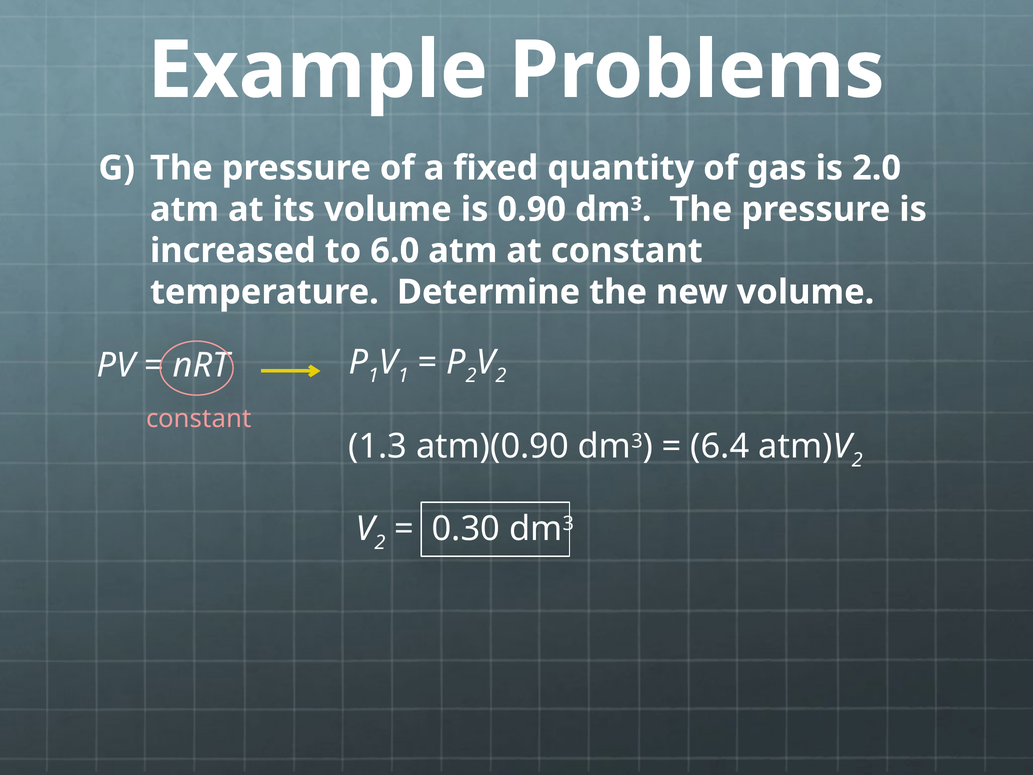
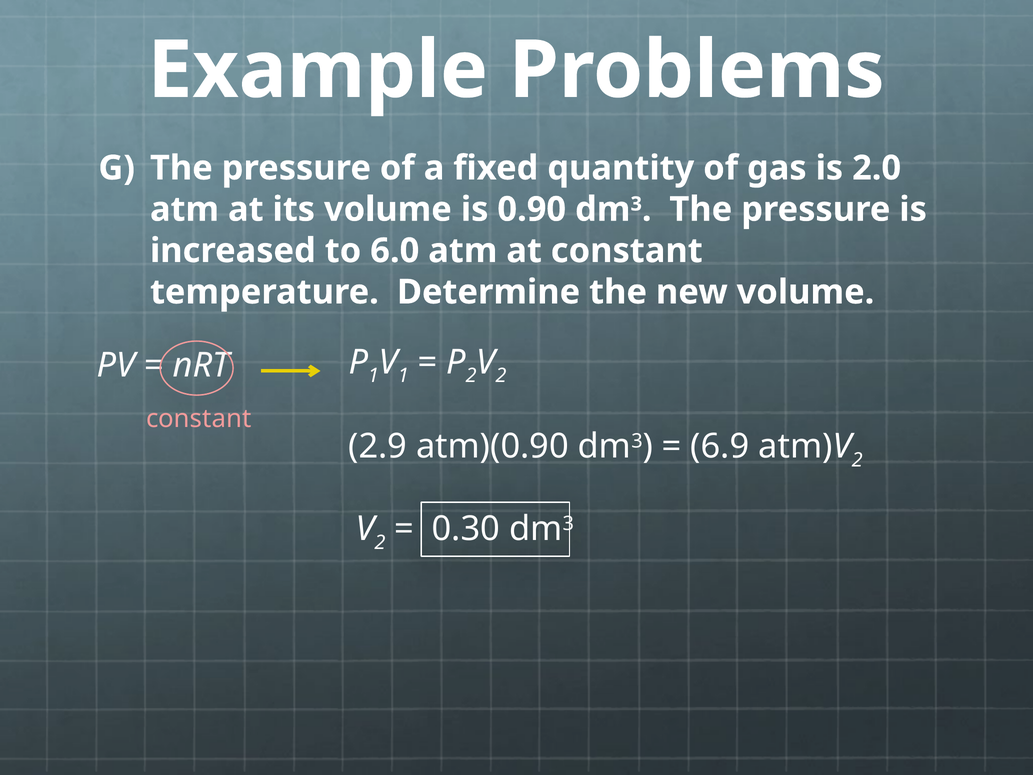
1.3: 1.3 -> 2.9
6.4: 6.4 -> 6.9
